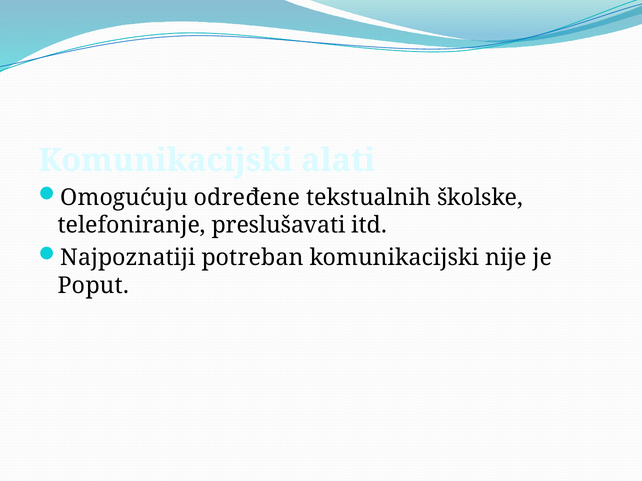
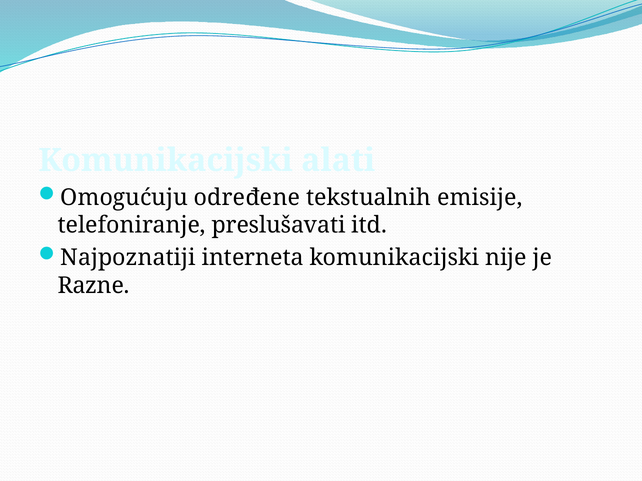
školske: školske -> emisije
potreban: potreban -> interneta
Poput: Poput -> Razne
